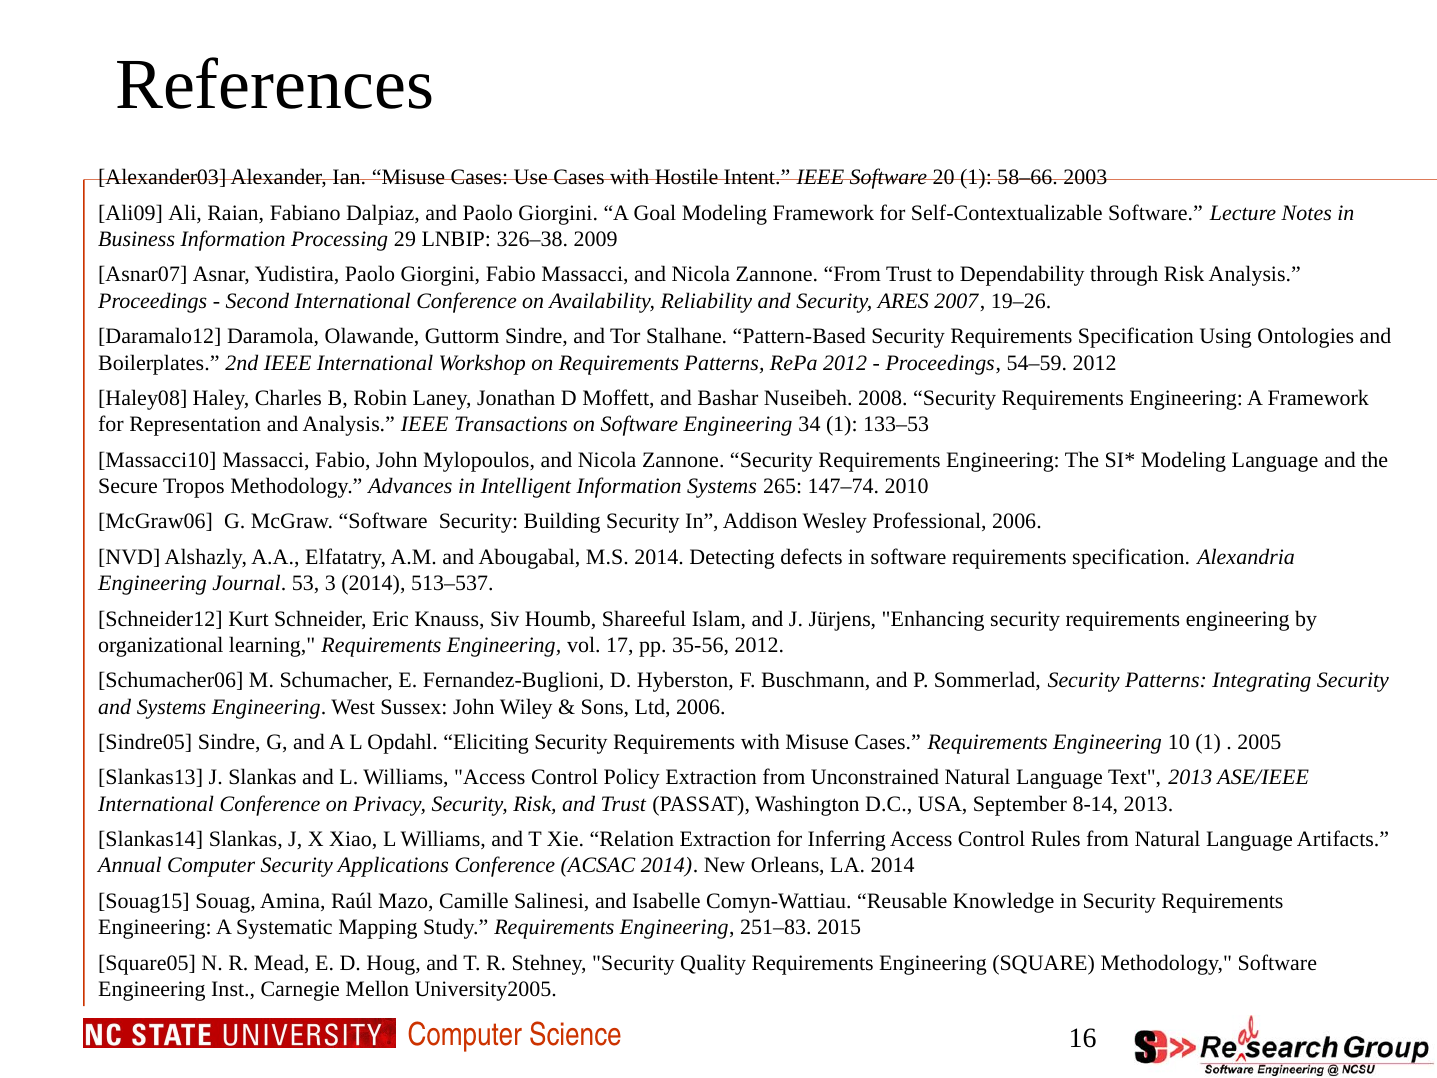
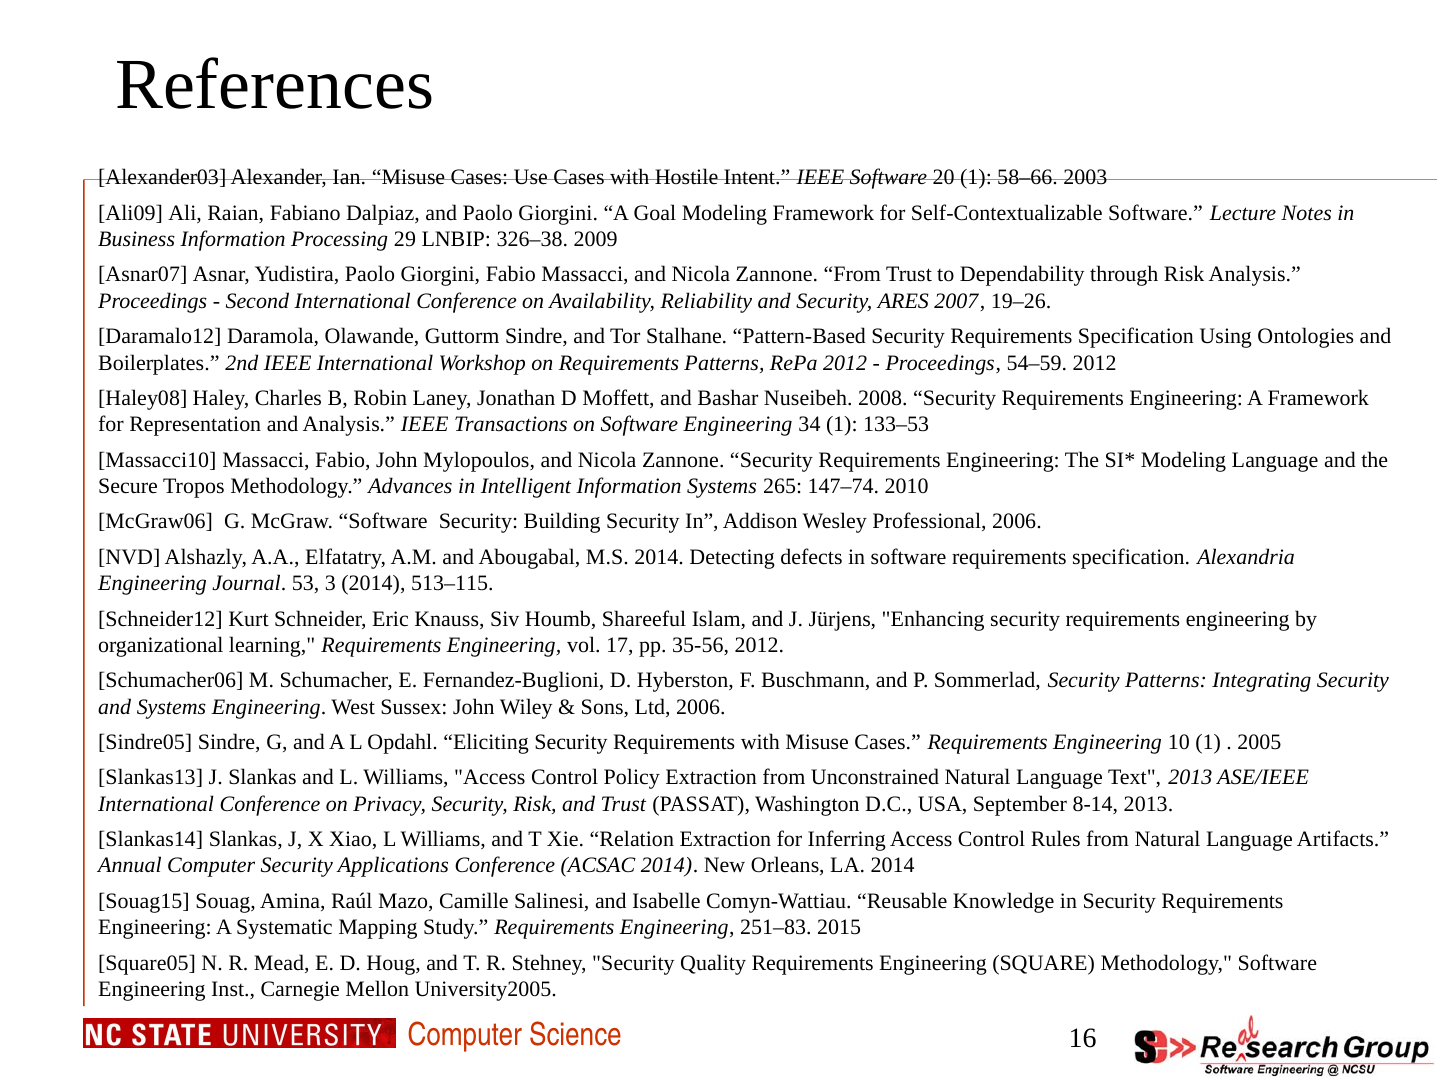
513–537: 513–537 -> 513–115
